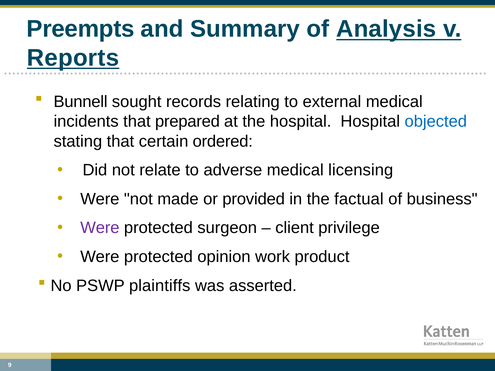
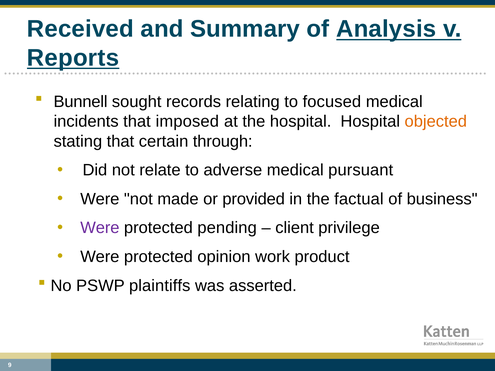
Preempts: Preempts -> Received
external: external -> focused
prepared: prepared -> imposed
objected colour: blue -> orange
ordered: ordered -> through
licensing: licensing -> pursuant
surgeon: surgeon -> pending
